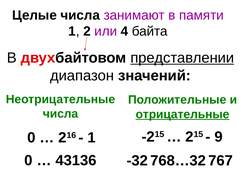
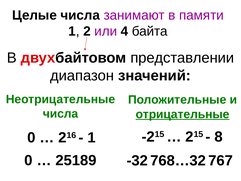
представлении underline: present -> none
9: 9 -> 8
43136: 43136 -> 25189
